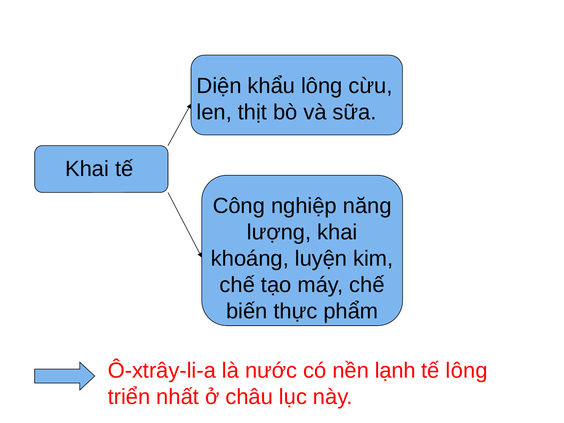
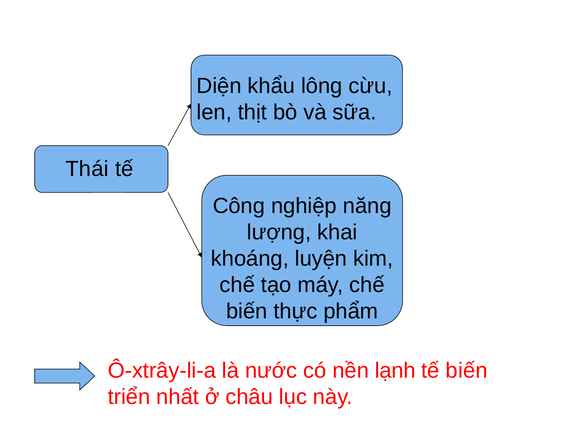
Khai at (87, 169): Khai -> Thái
tế lông: lông -> biến
